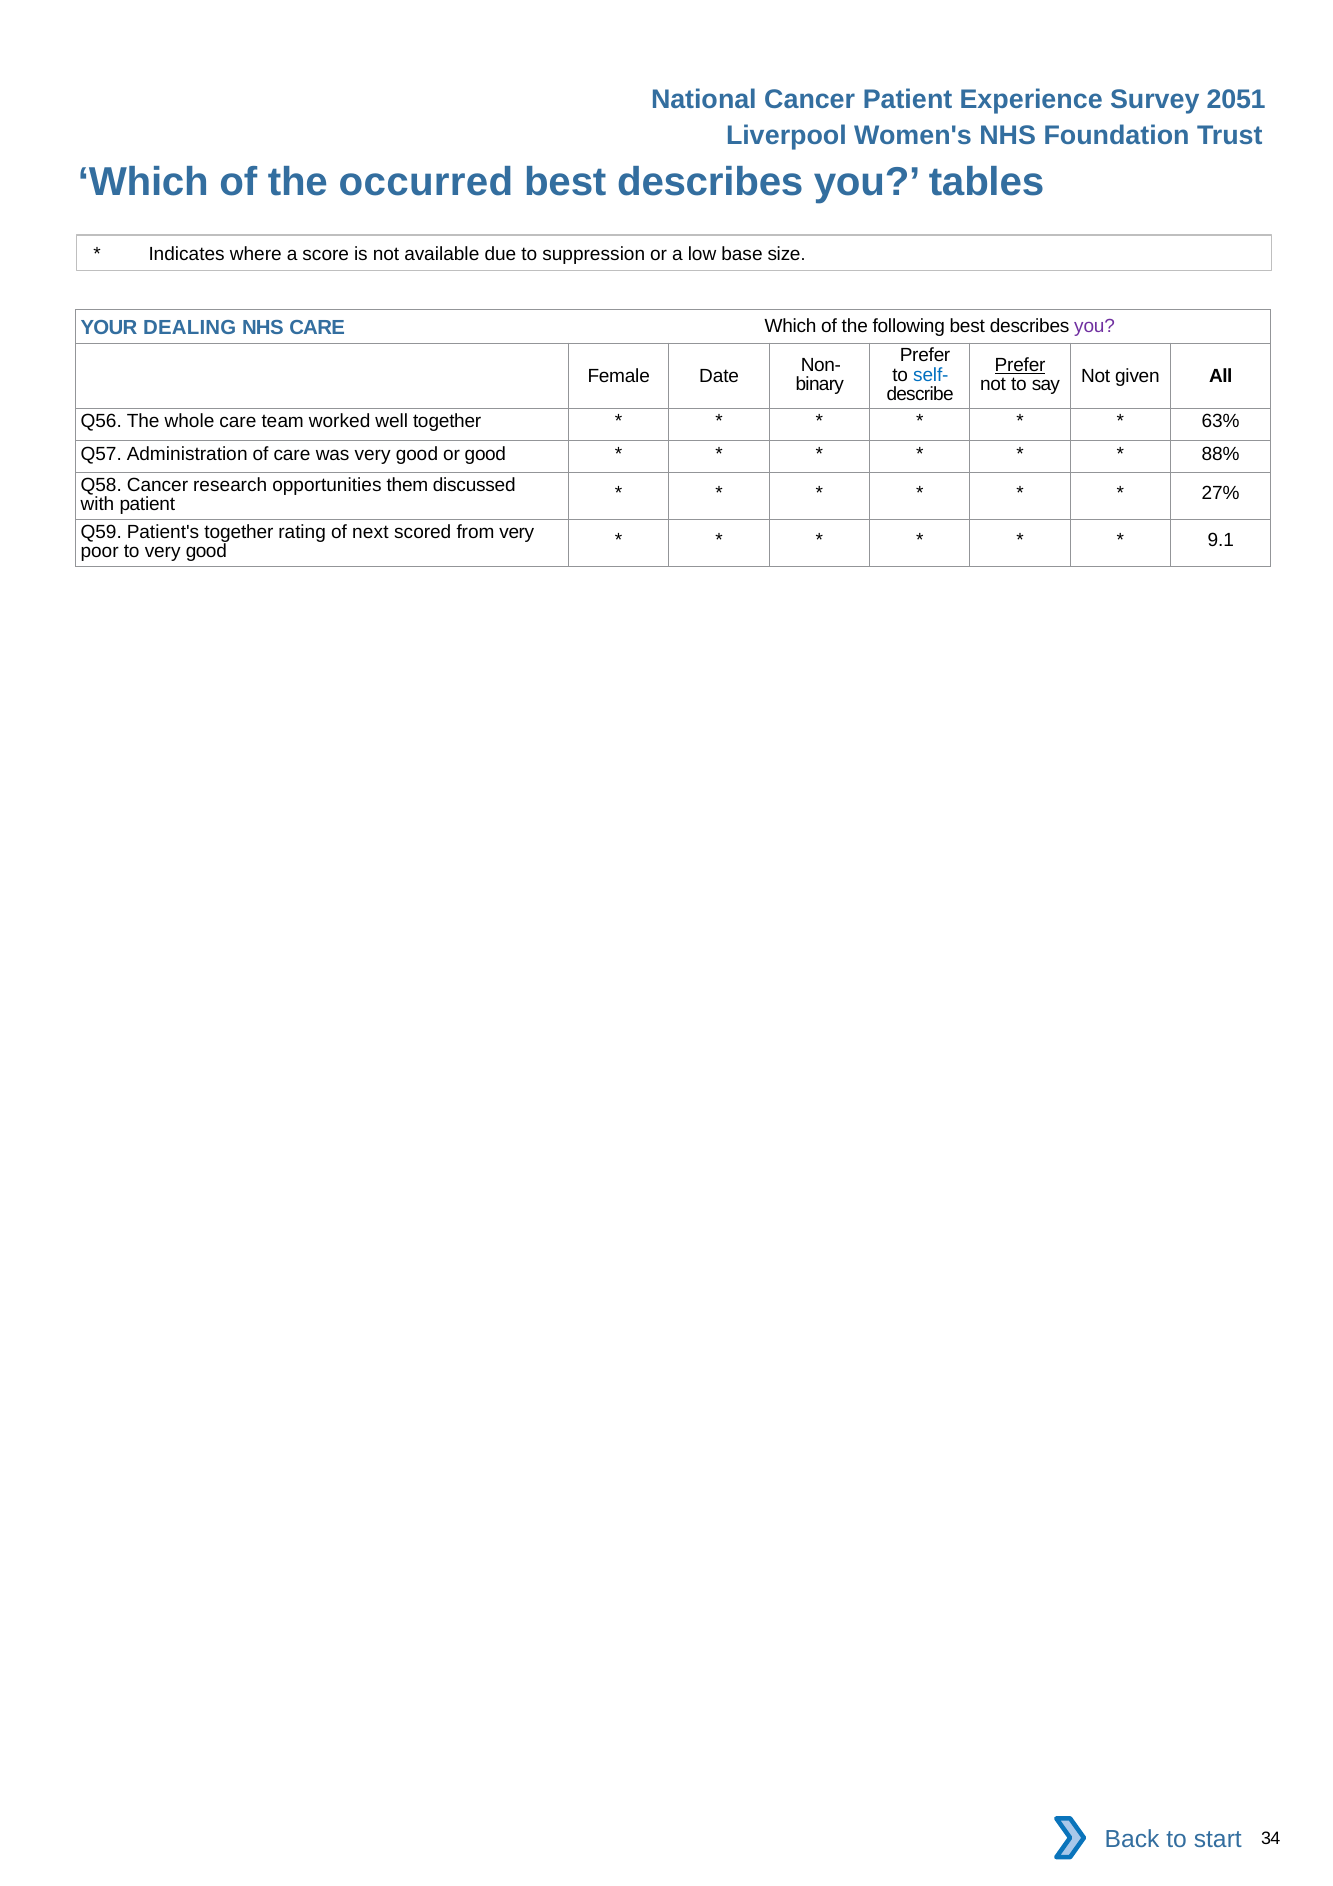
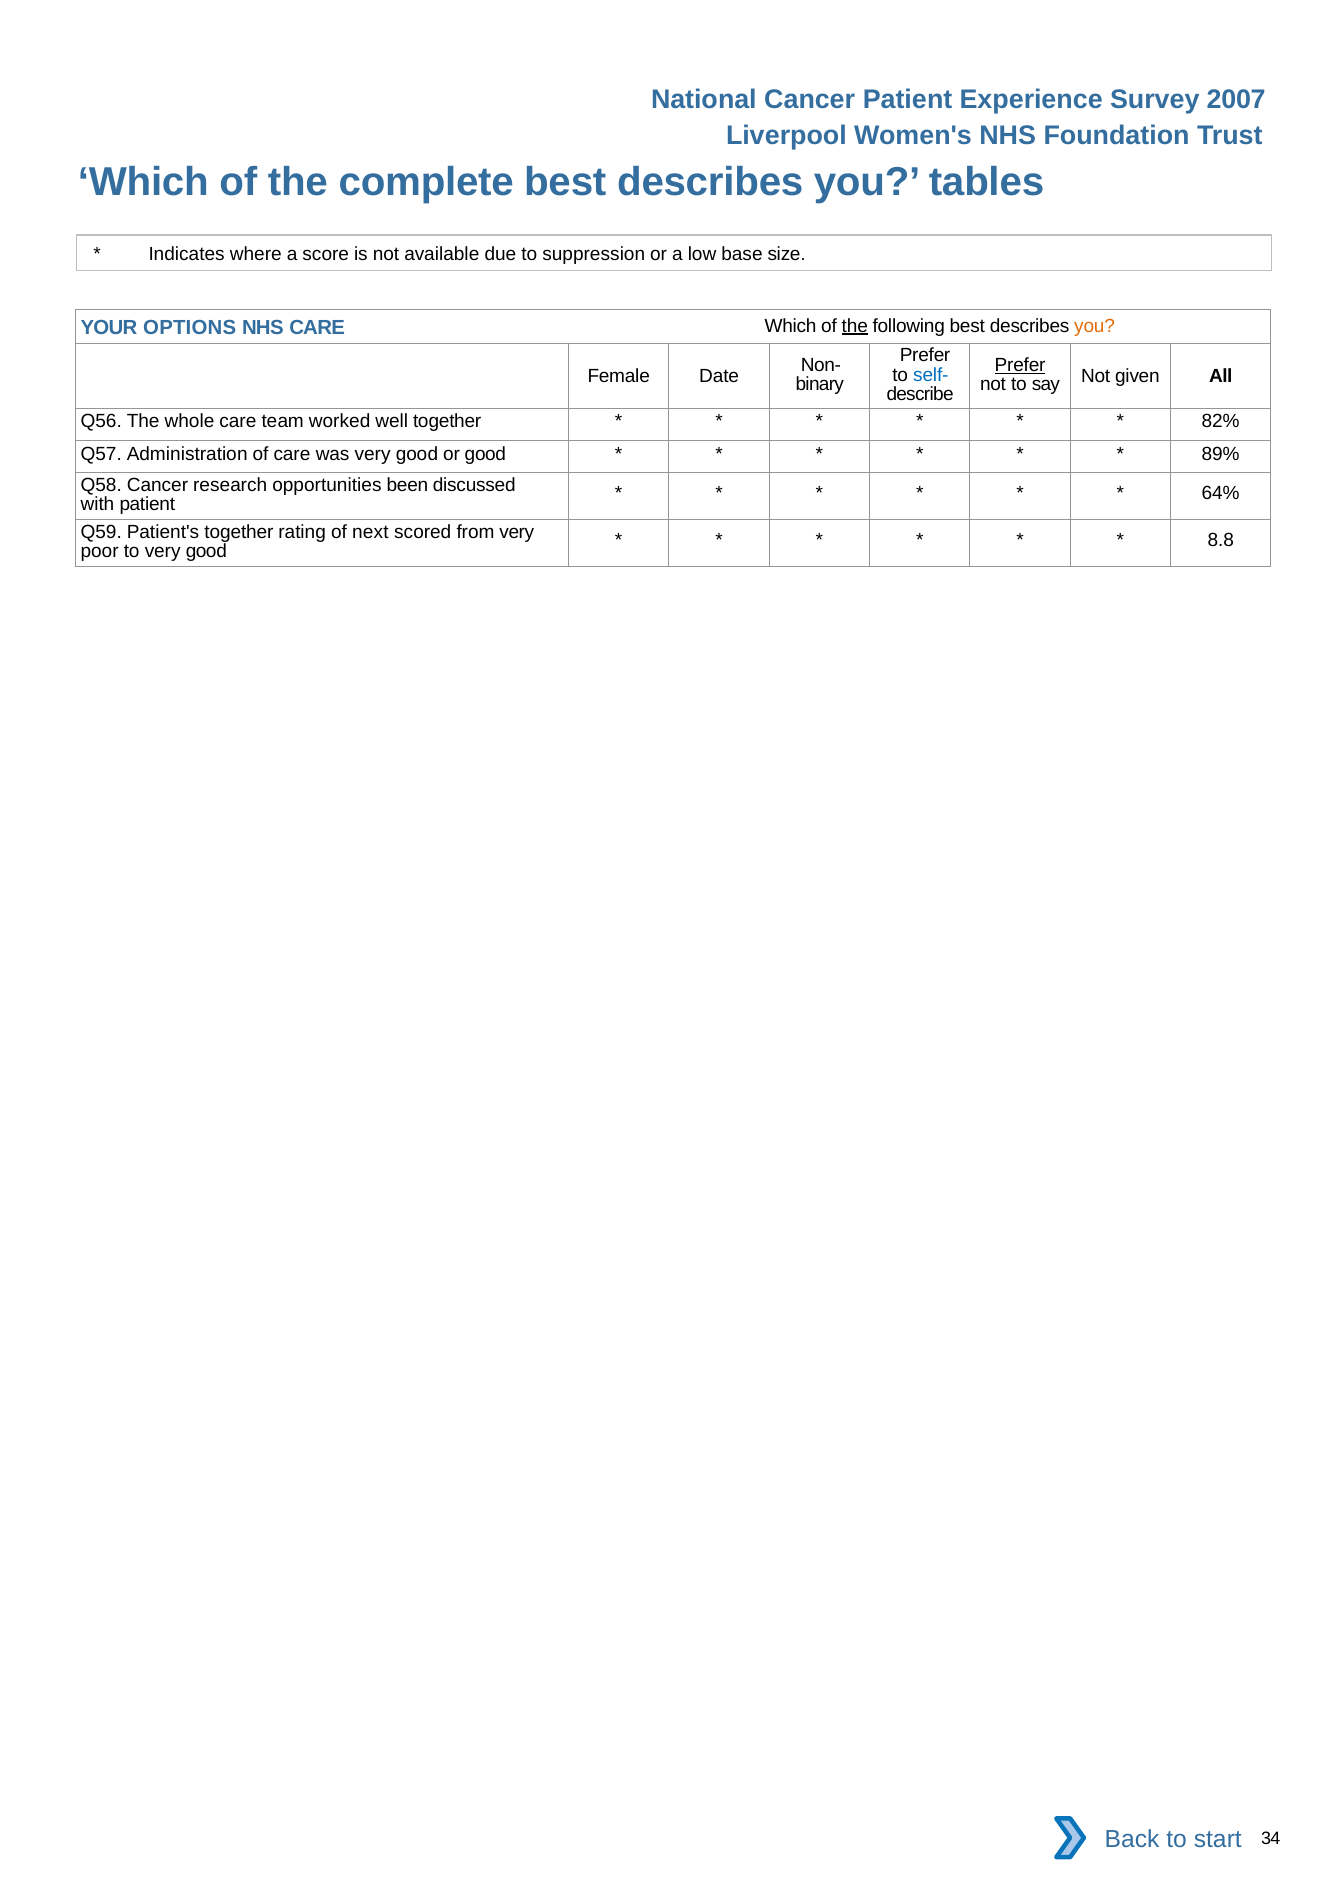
2051: 2051 -> 2007
occurred: occurred -> complete
DEALING: DEALING -> OPTIONS
the at (855, 326) underline: none -> present
you at (1095, 326) colour: purple -> orange
63%: 63% -> 82%
88%: 88% -> 89%
them: them -> been
27%: 27% -> 64%
9.1: 9.1 -> 8.8
